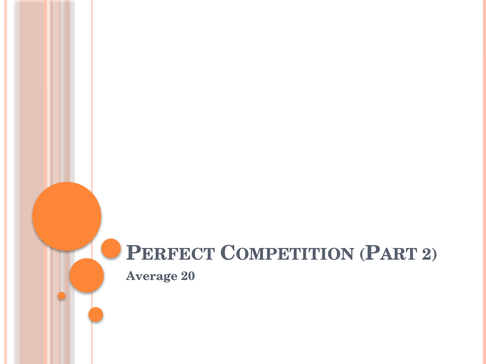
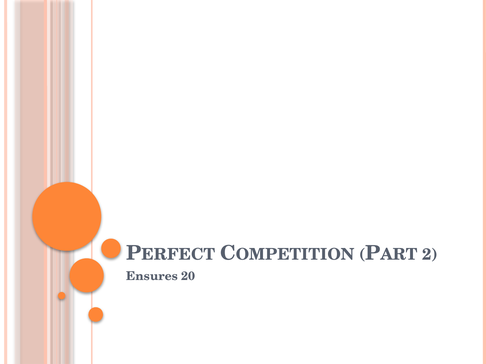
Average: Average -> Ensures
